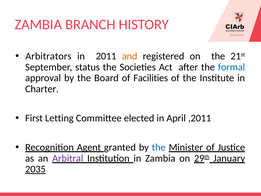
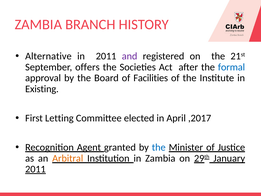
Arbitrators: Arbitrators -> Alternative
and colour: orange -> purple
status: status -> offers
Charter: Charter -> Existing
,2011: ,2011 -> ,2017
Arbitral colour: purple -> orange
2035 at (35, 169): 2035 -> 2011
